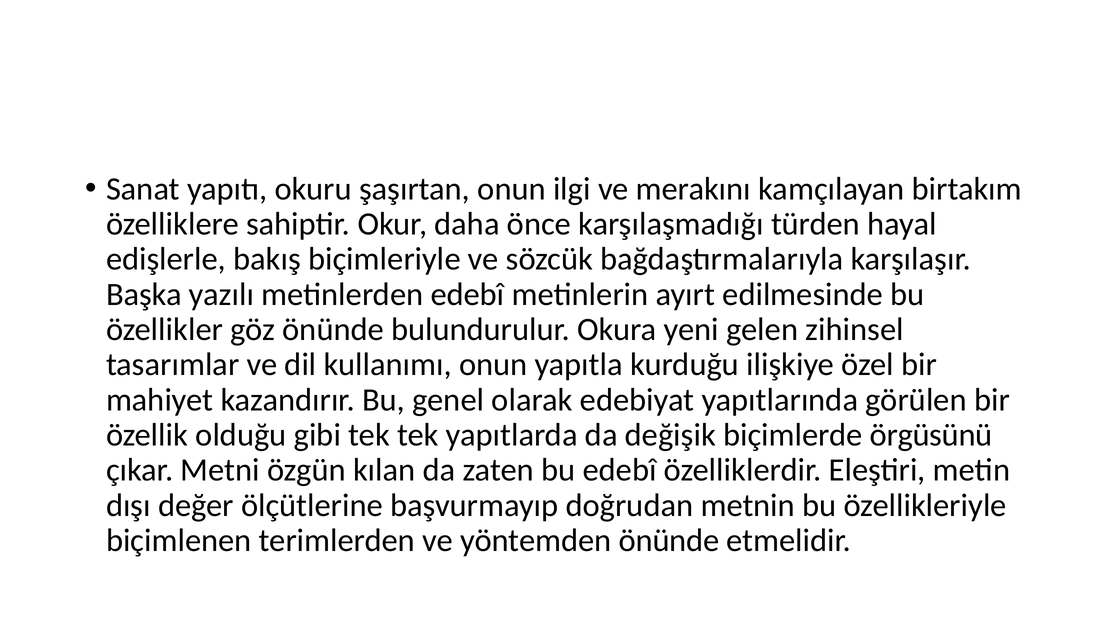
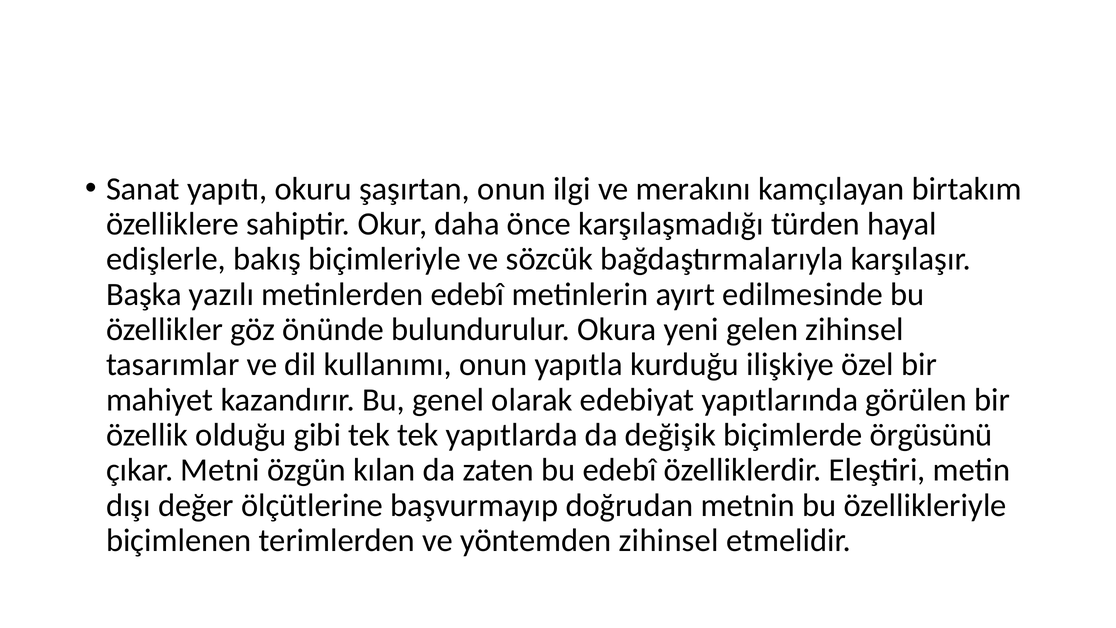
yöntemden önünde: önünde -> zihinsel
